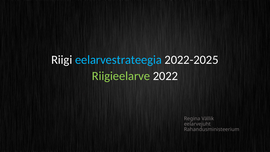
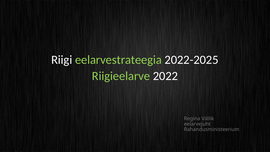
eelarvestrateegia colour: light blue -> light green
